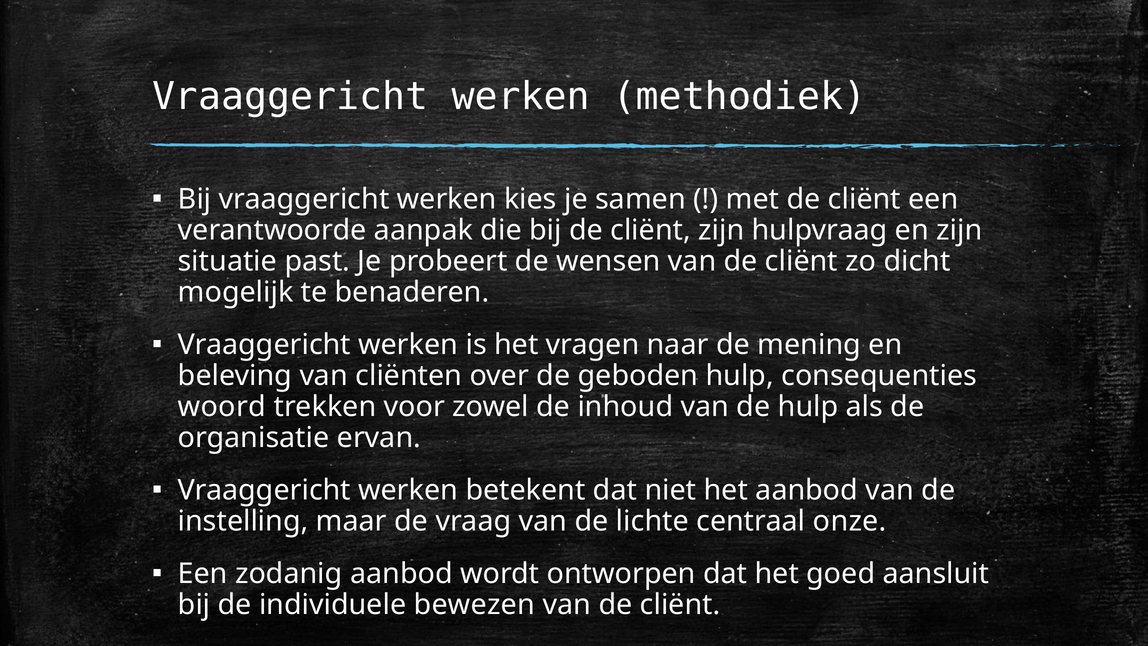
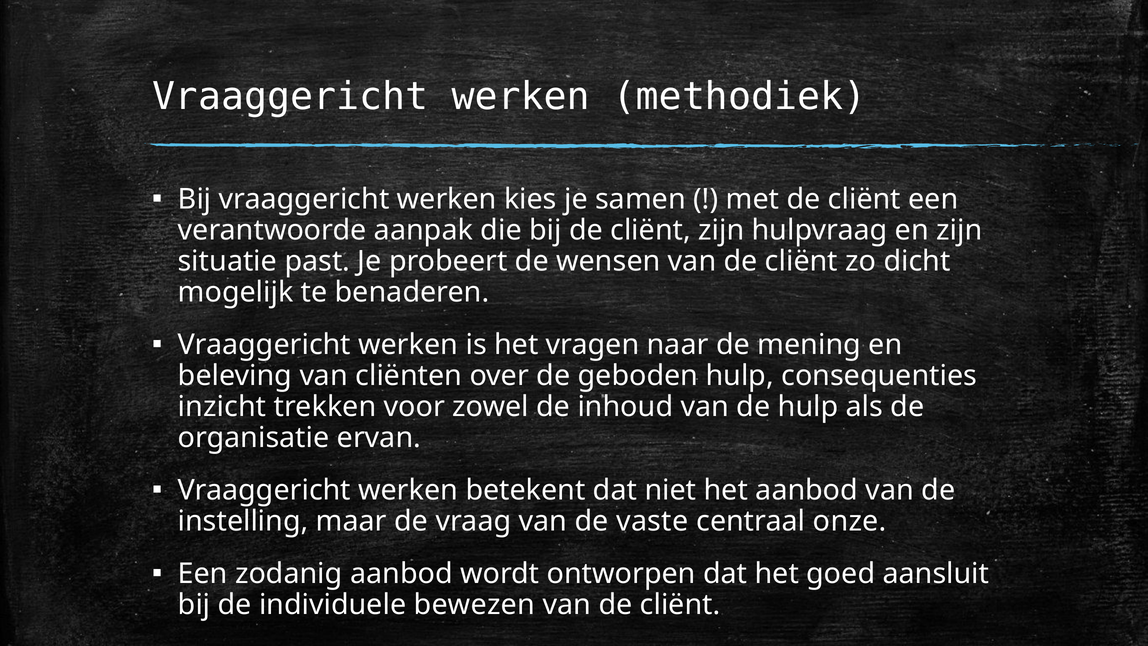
woord: woord -> inzicht
lichte: lichte -> vaste
